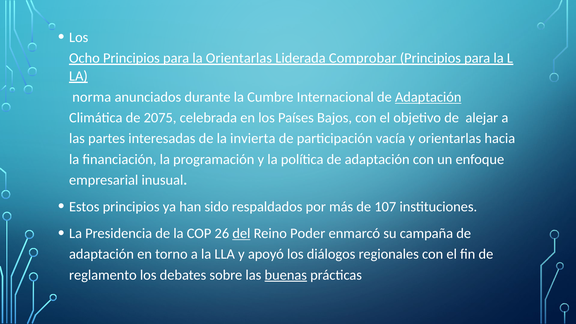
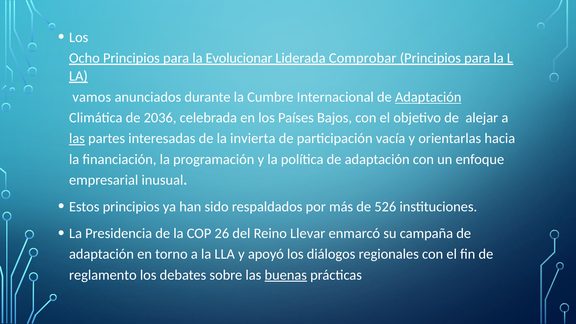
la Orientarlas: Orientarlas -> Evolucionar
norma: norma -> vamos
2075: 2075 -> 2036
las at (77, 139) underline: none -> present
107: 107 -> 526
del underline: present -> none
Poder: Poder -> Llevar
